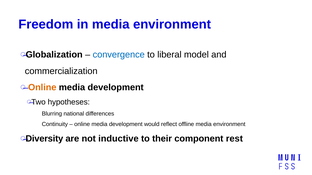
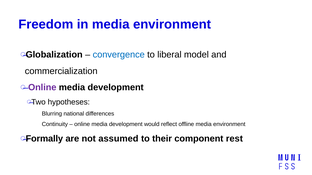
Online at (42, 88) colour: orange -> purple
Diversity: Diversity -> Formally
inductive: inductive -> assumed
